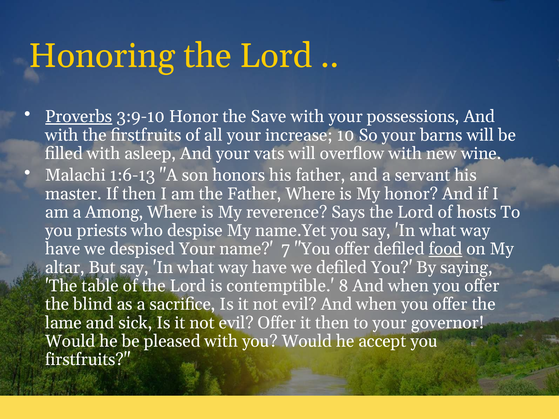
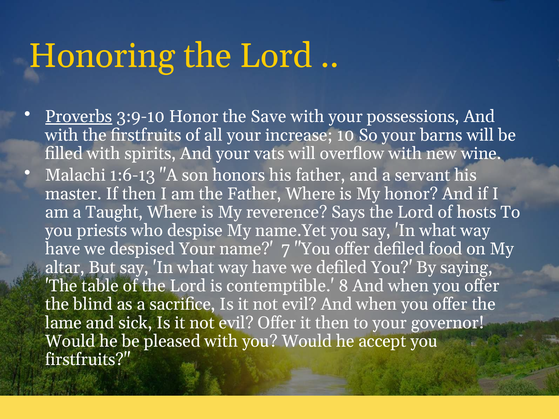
asleep: asleep -> spirits
Among: Among -> Taught
food underline: present -> none
